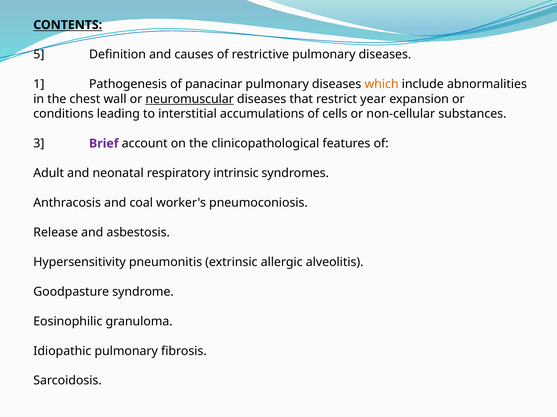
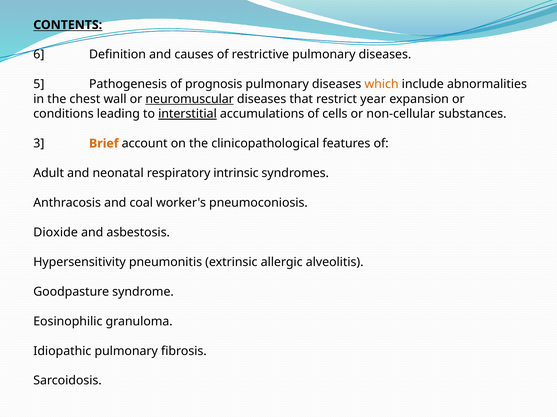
5: 5 -> 6
1: 1 -> 5
panacinar: panacinar -> prognosis
interstitial underline: none -> present
Brief colour: purple -> orange
Release: Release -> Dioxide
